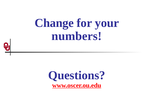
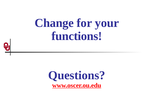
numbers: numbers -> functions
